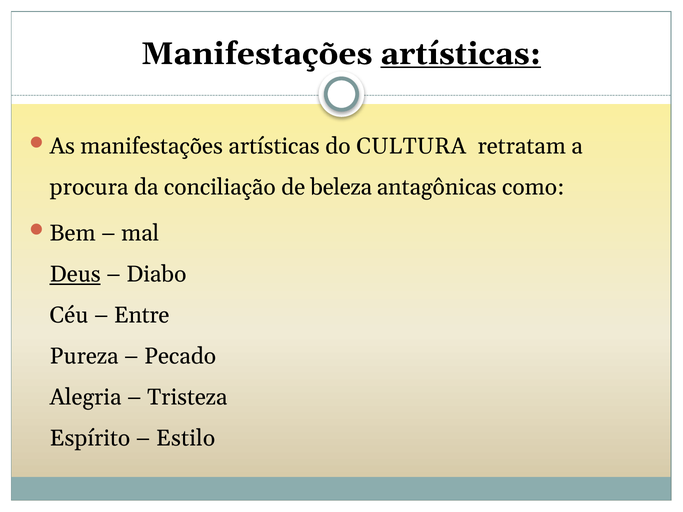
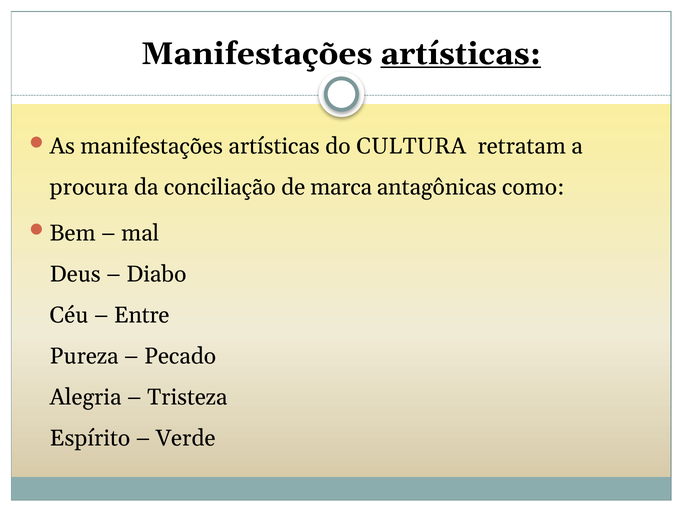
beleza: beleza -> marca
Deus underline: present -> none
Estilo: Estilo -> Verde
